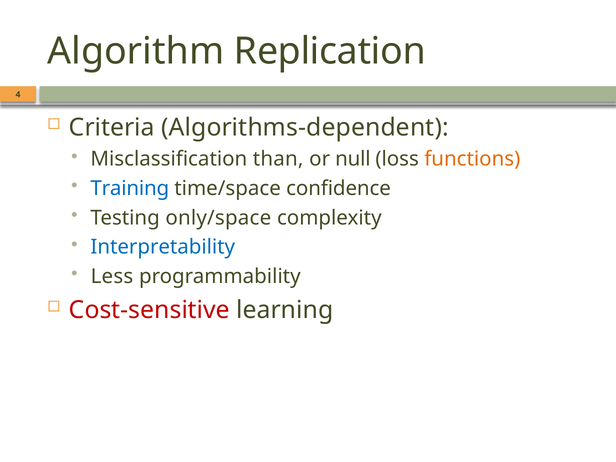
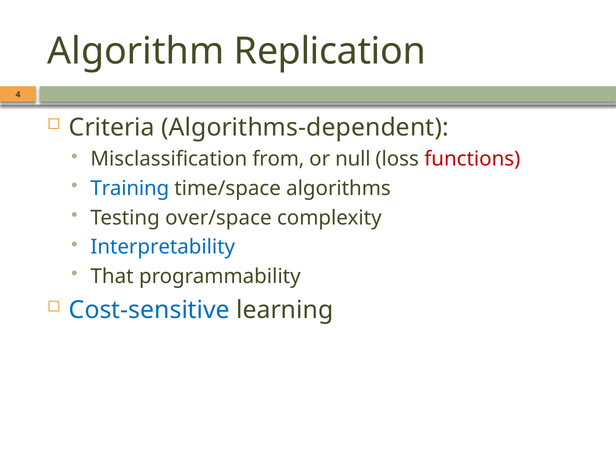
than: than -> from
functions colour: orange -> red
confidence: confidence -> algorithms
only/space: only/space -> over/space
Less: Less -> That
Cost-sensitive colour: red -> blue
